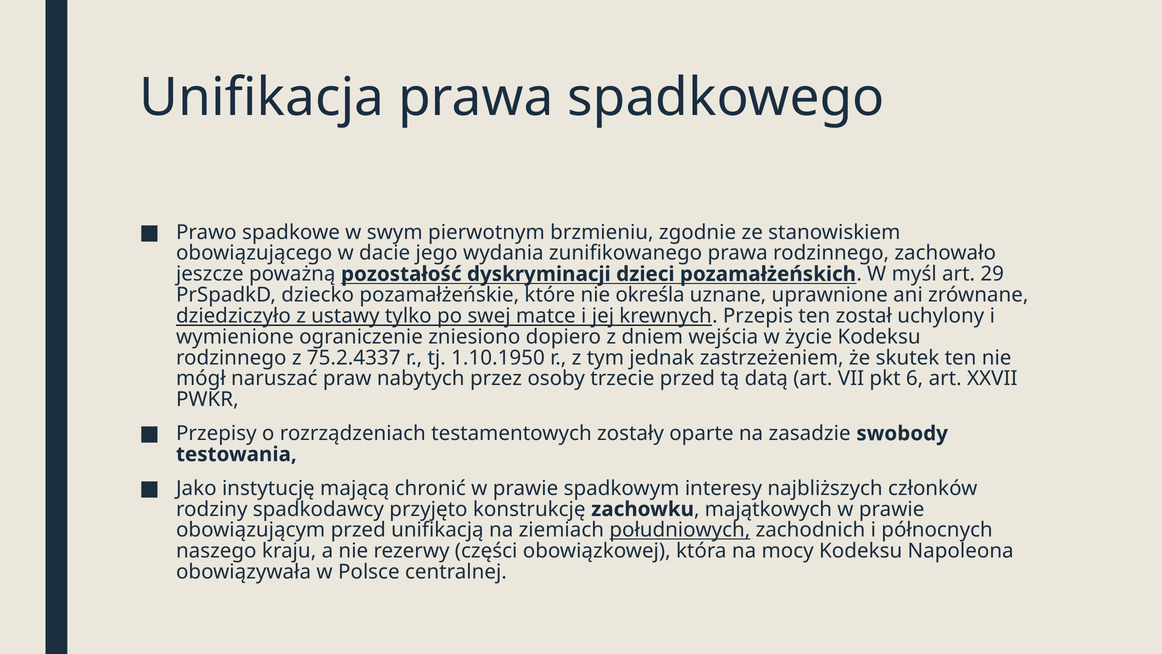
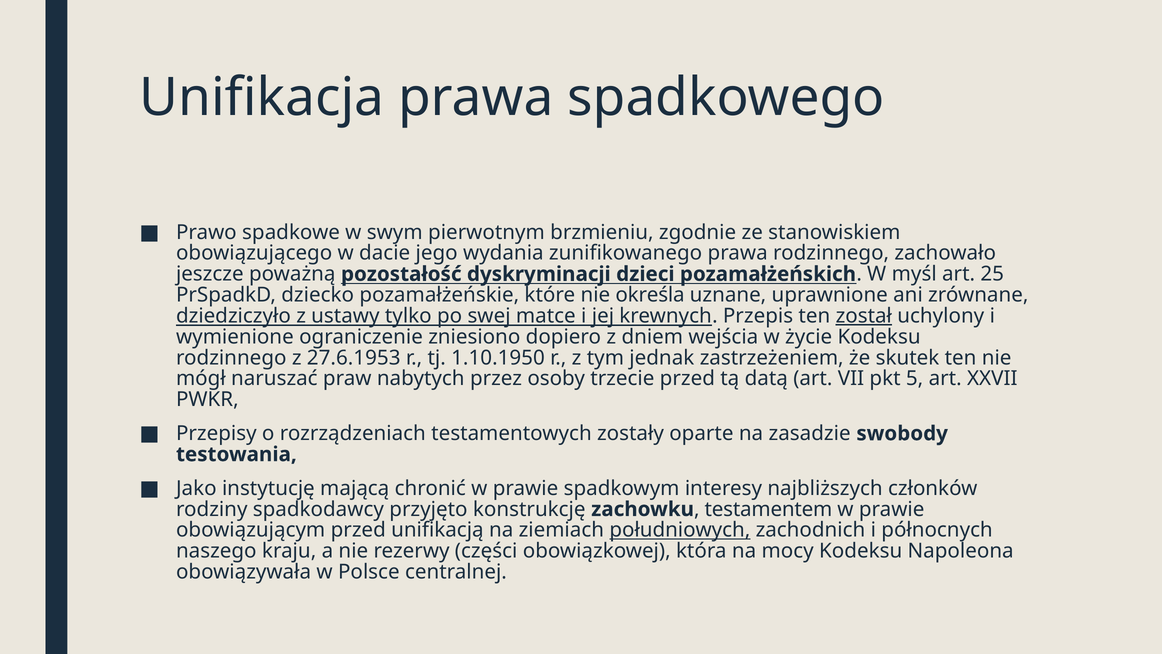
29: 29 -> 25
został underline: none -> present
75.2.4337: 75.2.4337 -> 27.6.1953
6: 6 -> 5
majątkowych: majątkowych -> testamentem
